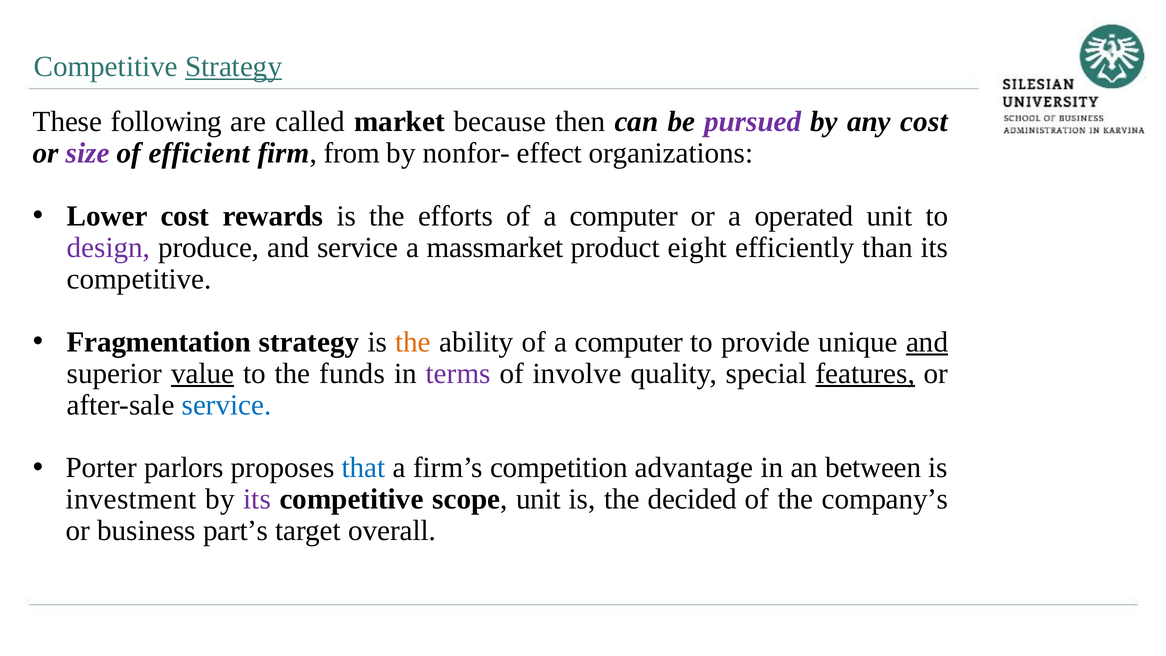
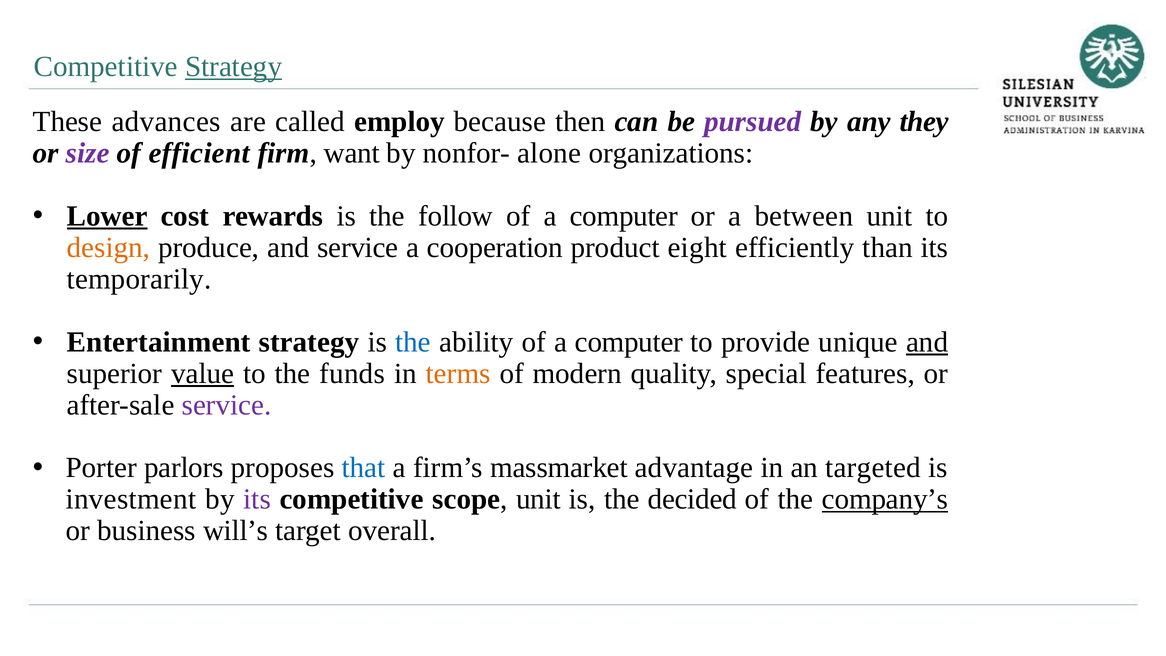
following: following -> advances
market: market -> employ
any cost: cost -> they
from: from -> want
effect: effect -> alone
Lower underline: none -> present
efforts: efforts -> follow
operated: operated -> between
design colour: purple -> orange
massmarket: massmarket -> cooperation
competitive at (139, 279): competitive -> temporarily
Fragmentation: Fragmentation -> Entertainment
the at (413, 342) colour: orange -> blue
terms colour: purple -> orange
involve: involve -> modern
features underline: present -> none
service at (227, 405) colour: blue -> purple
competition: competition -> massmarket
between: between -> targeted
company’s underline: none -> present
part’s: part’s -> will’s
